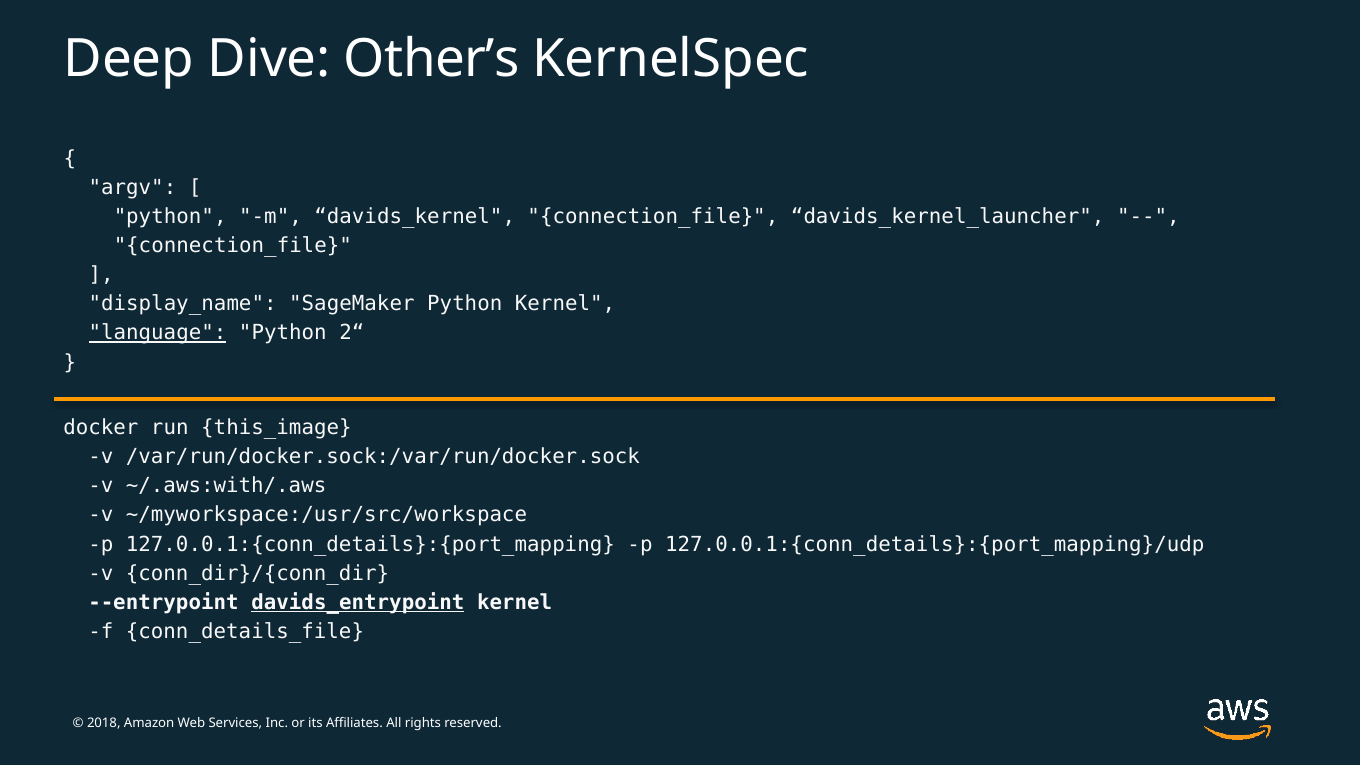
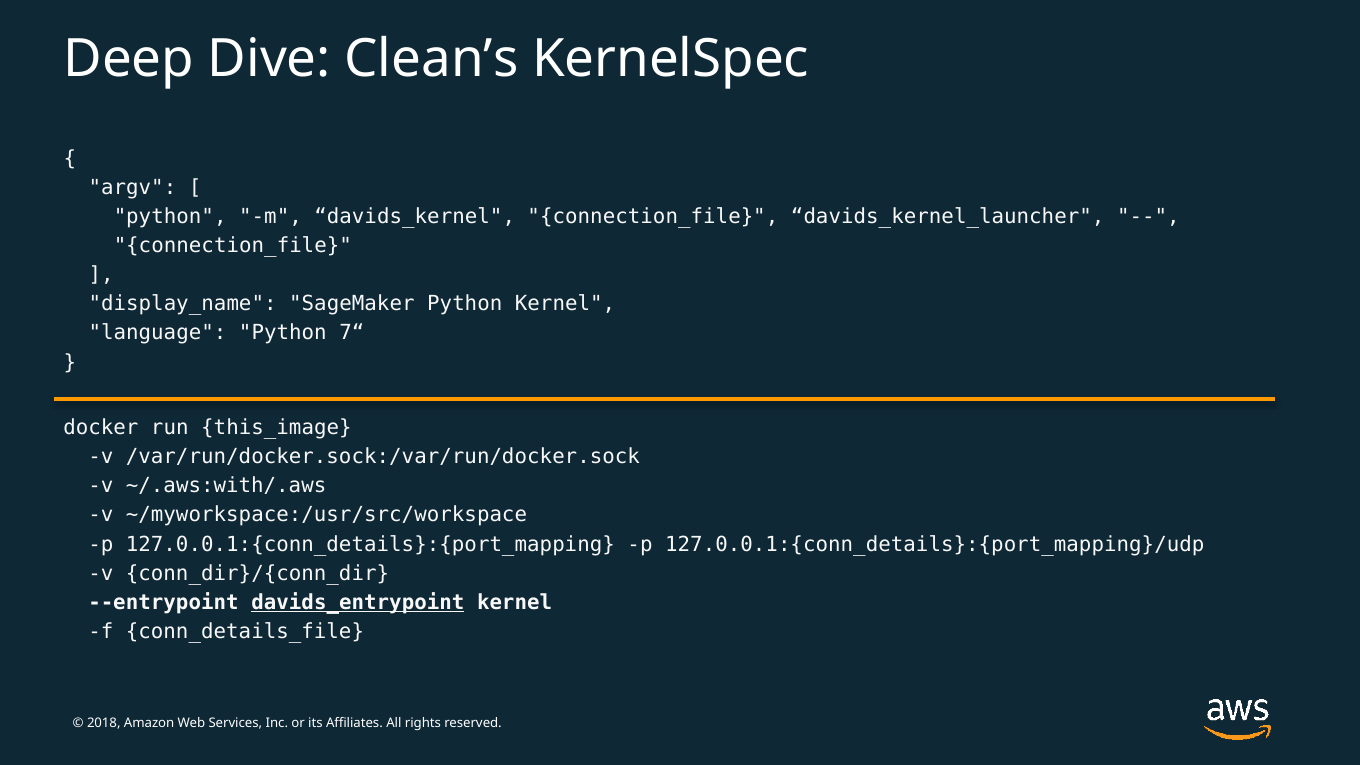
Other’s: Other’s -> Clean’s
language underline: present -> none
2“: 2“ -> 7“
